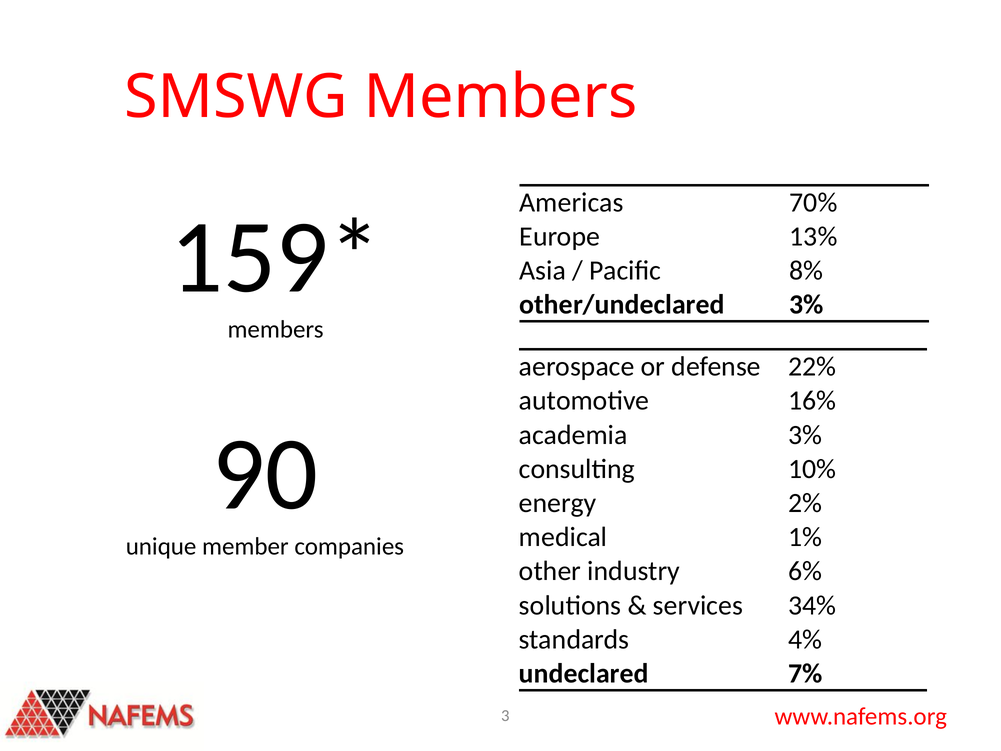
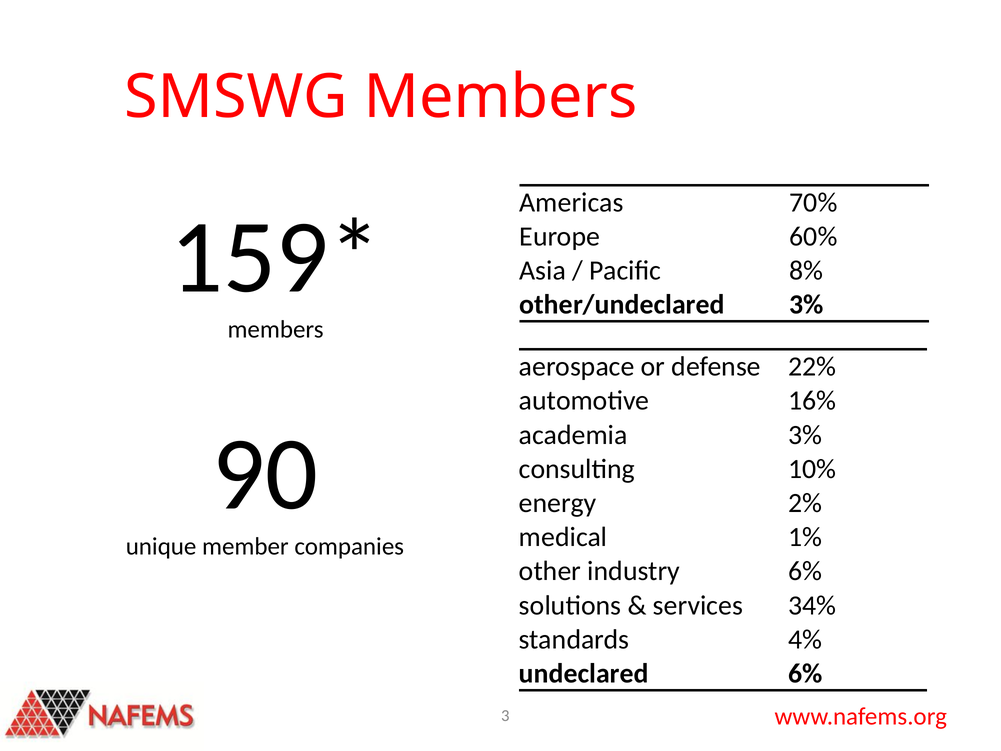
13%: 13% -> 60%
undeclared 7%: 7% -> 6%
